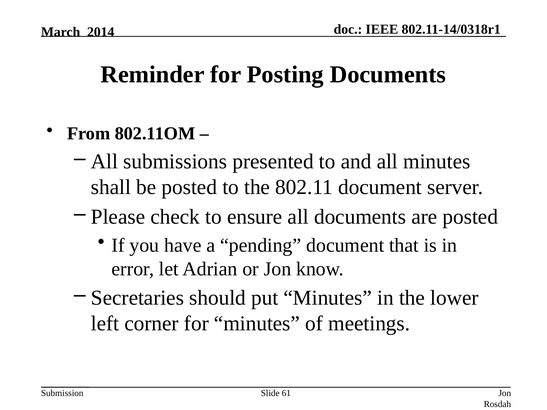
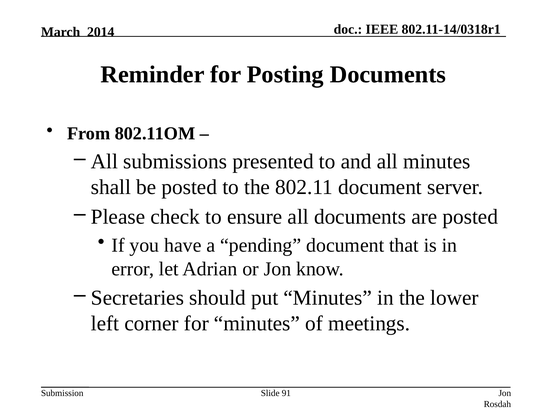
61: 61 -> 91
